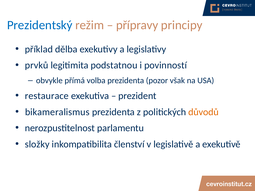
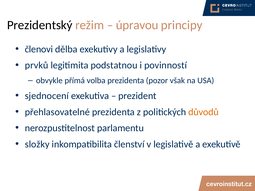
Prezidentský colour: blue -> black
přípravy: přípravy -> úpravou
příklad: příklad -> členovi
restaurace: restaurace -> sjednocení
bikameralismus: bikameralismus -> přehlasovatelné
